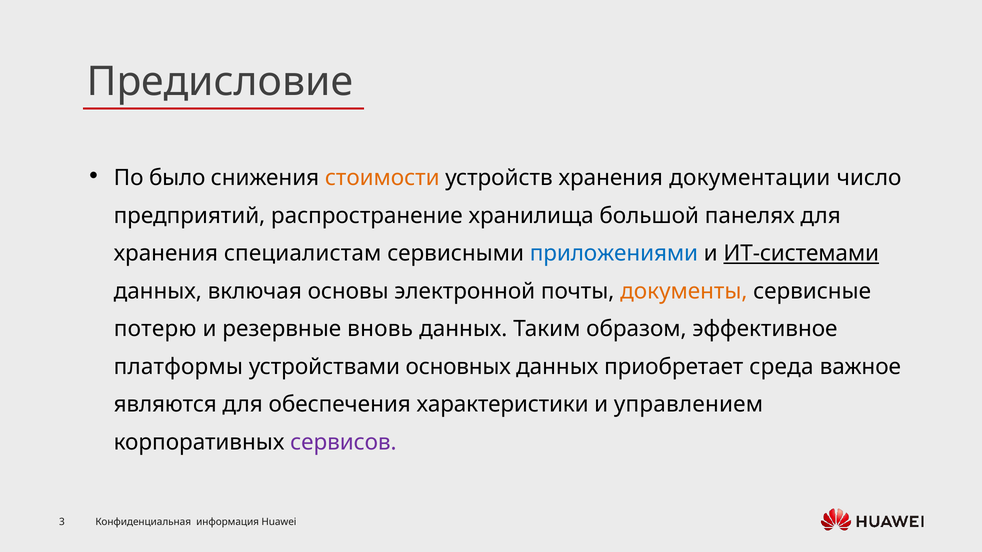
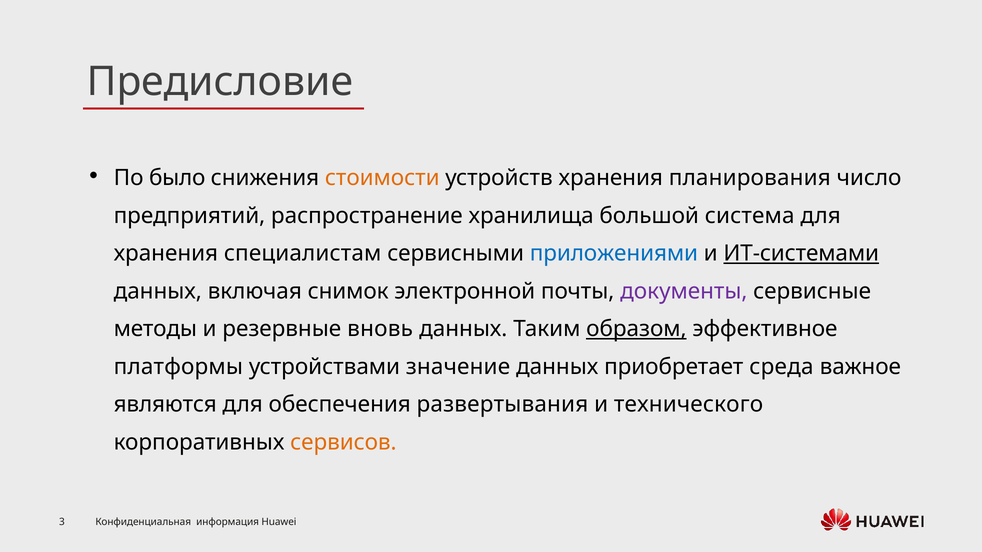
документации: документации -> планирования
панелях: панелях -> система
основы: основы -> снимок
документы colour: orange -> purple
потерю: потерю -> методы
образом underline: none -> present
основных: основных -> значение
характеристики: характеристики -> развертывания
управлением: управлением -> технического
сервисов colour: purple -> orange
